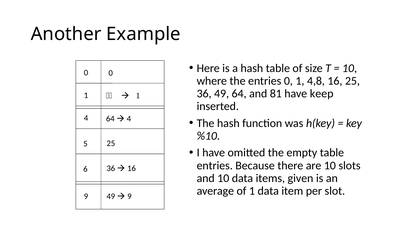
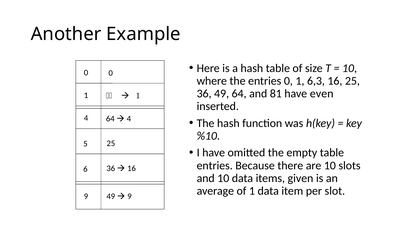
4,8: 4,8 -> 6,3
keep: keep -> even
